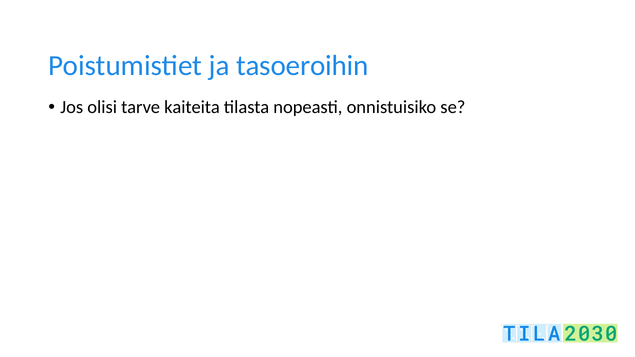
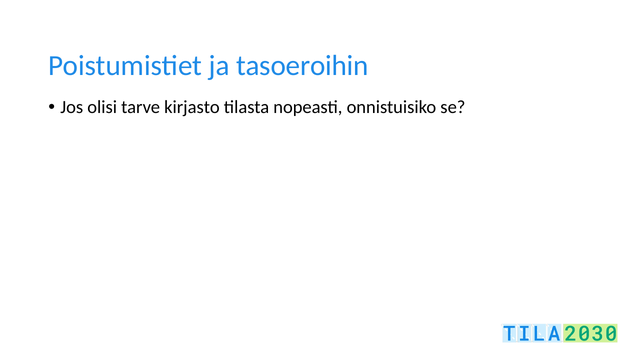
kaiteita: kaiteita -> kirjasto
